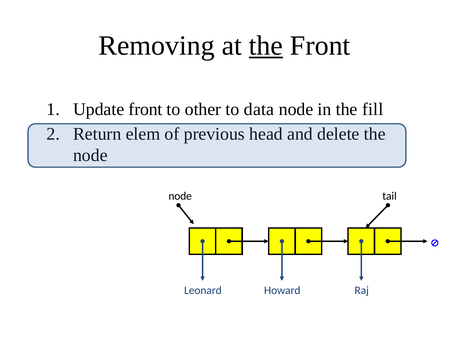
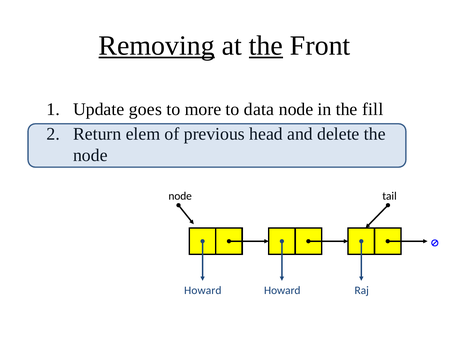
Removing underline: none -> present
Update front: front -> goes
other: other -> more
Leonard at (203, 291): Leonard -> Howard
